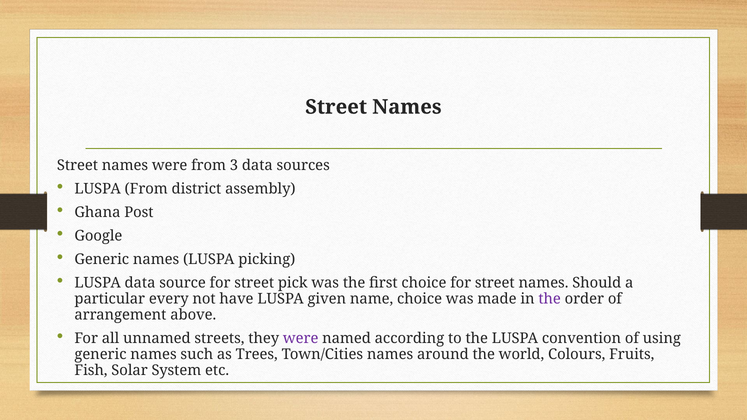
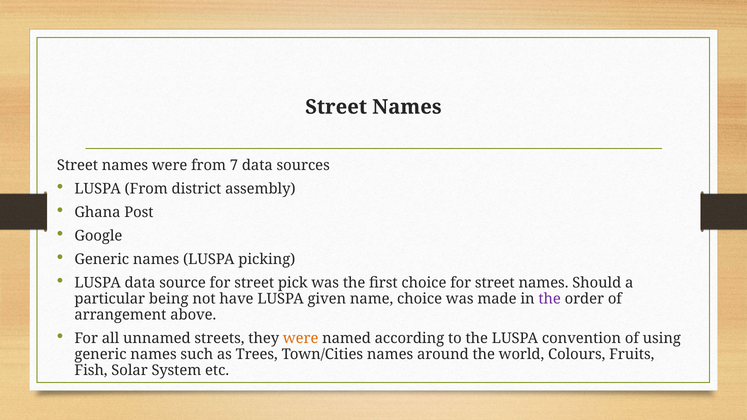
3: 3 -> 7
every: every -> being
were at (301, 339) colour: purple -> orange
